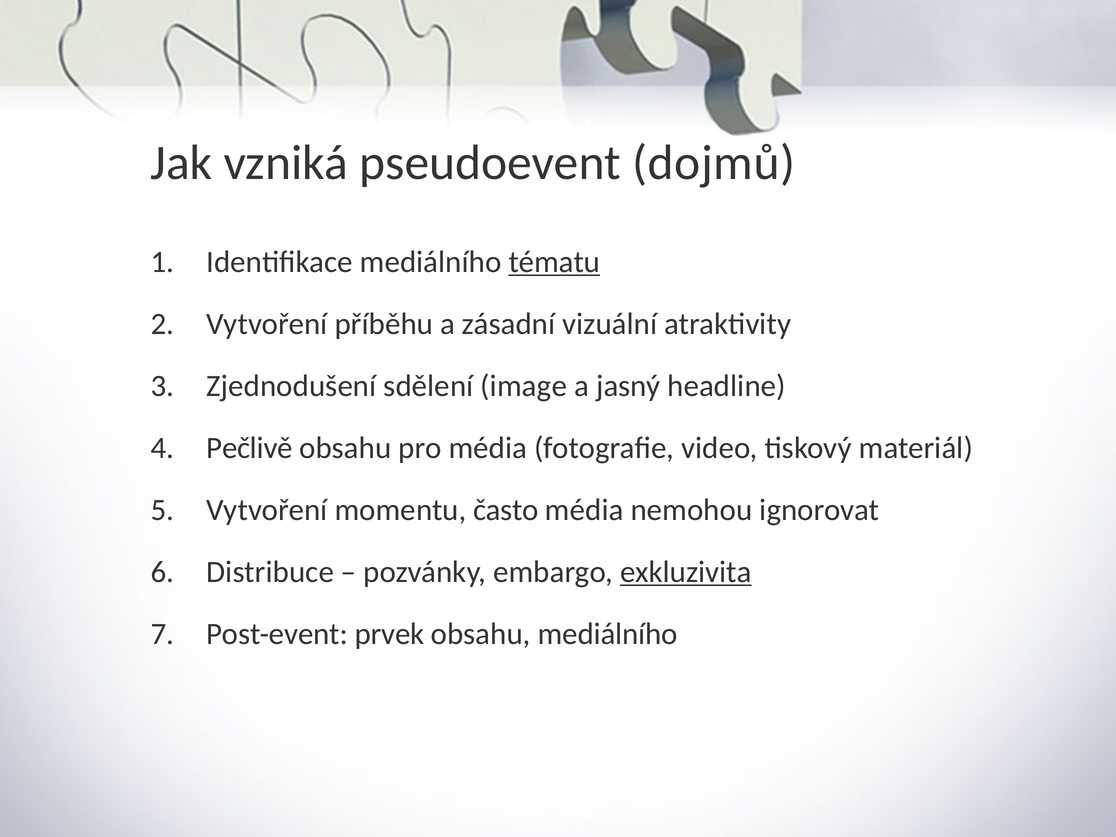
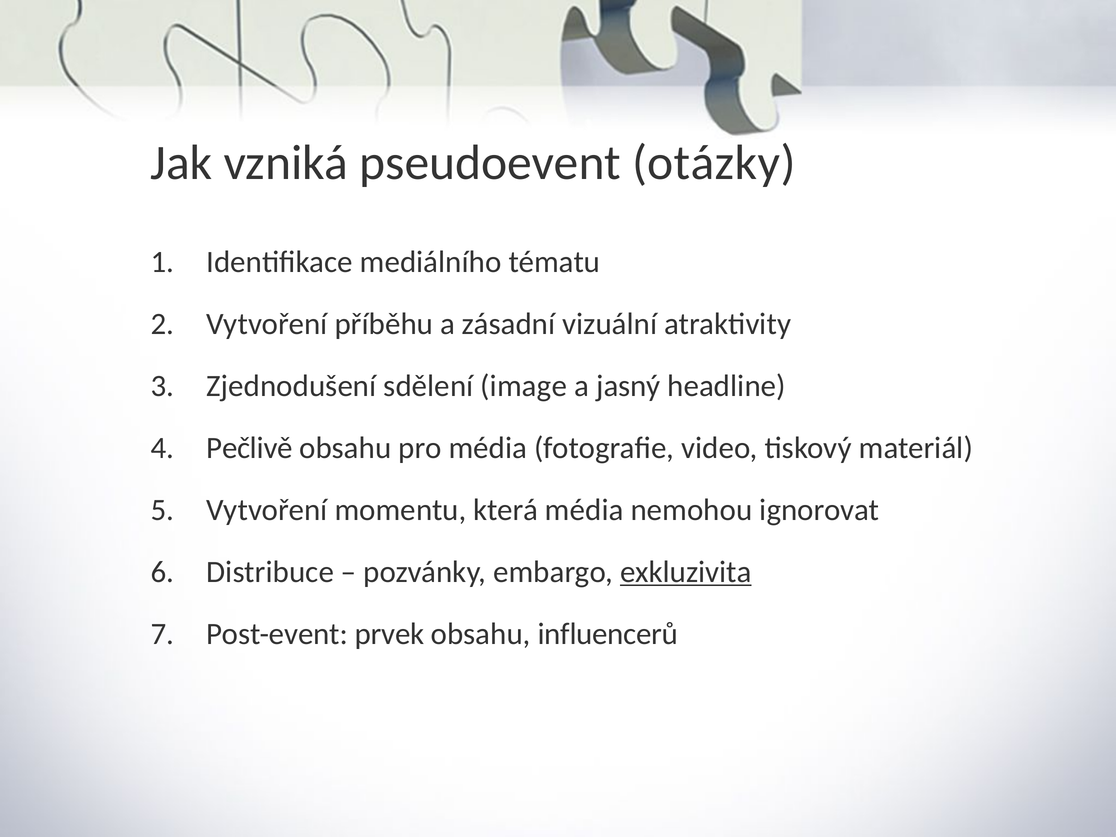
dojmů: dojmů -> otázky
tématu underline: present -> none
často: často -> která
obsahu mediálního: mediálního -> influencerů
